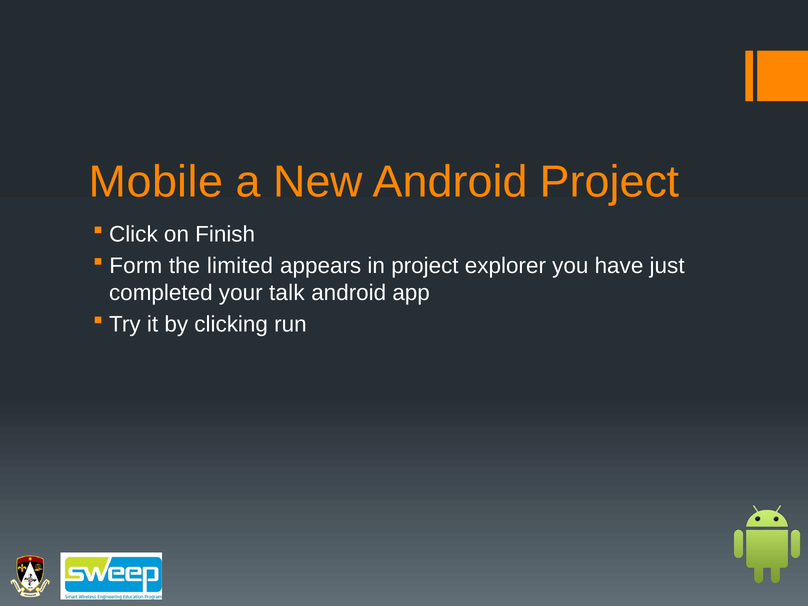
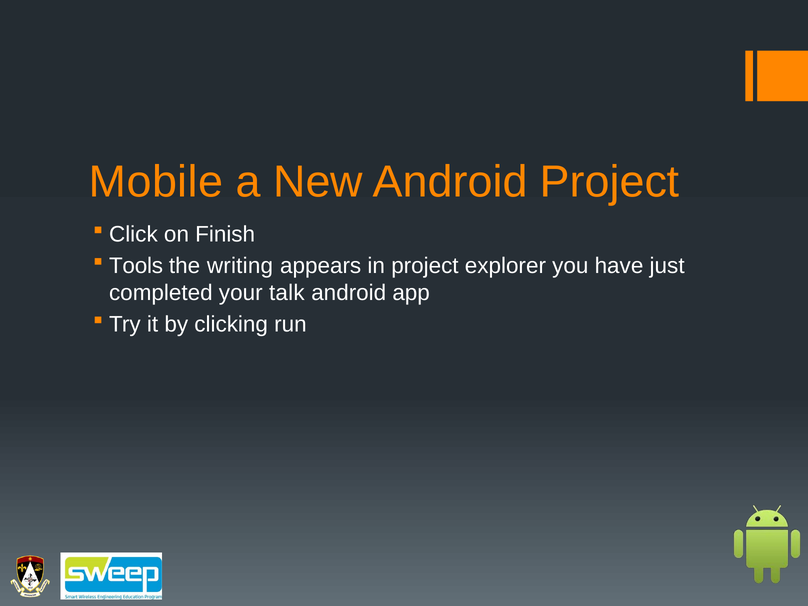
Form: Form -> Tools
limited: limited -> writing
